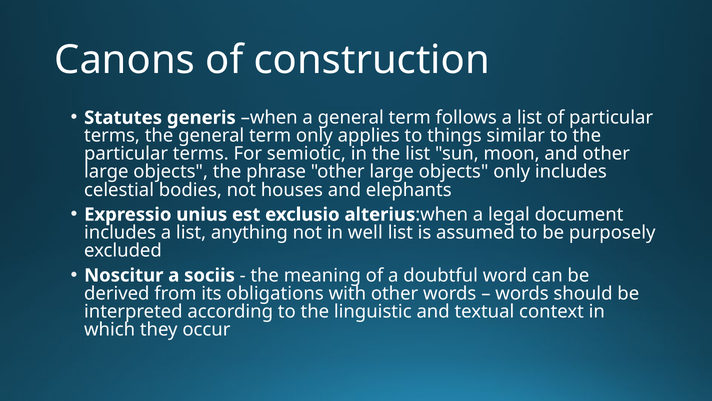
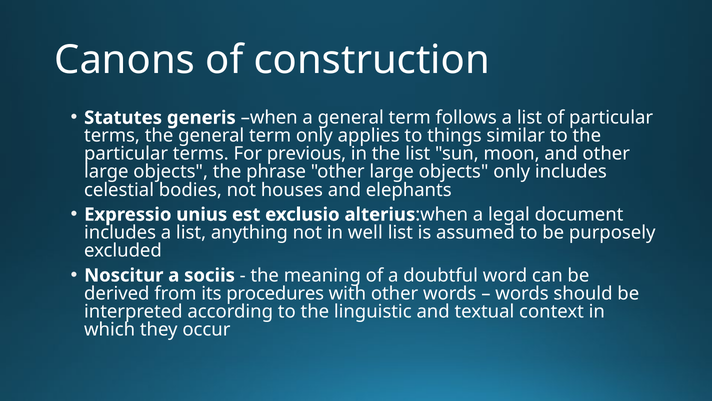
semiotic: semiotic -> previous
obligations: obligations -> procedures
